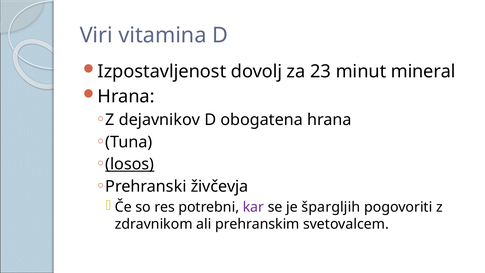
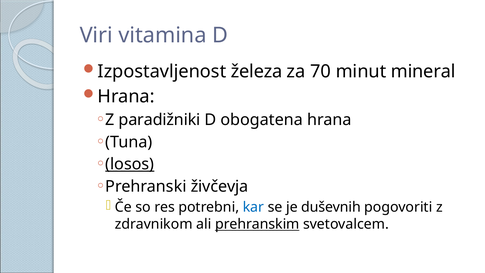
dovolj: dovolj -> železa
23: 23 -> 70
dejavnikov: dejavnikov -> paradižniki
kar colour: purple -> blue
špargljih: špargljih -> duševnih
prehranskim underline: none -> present
